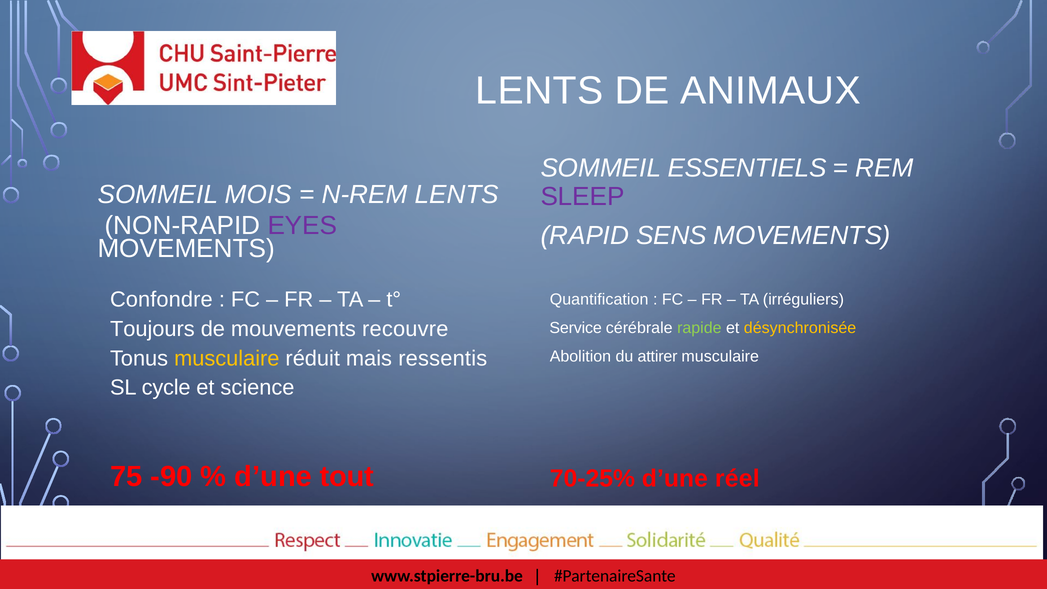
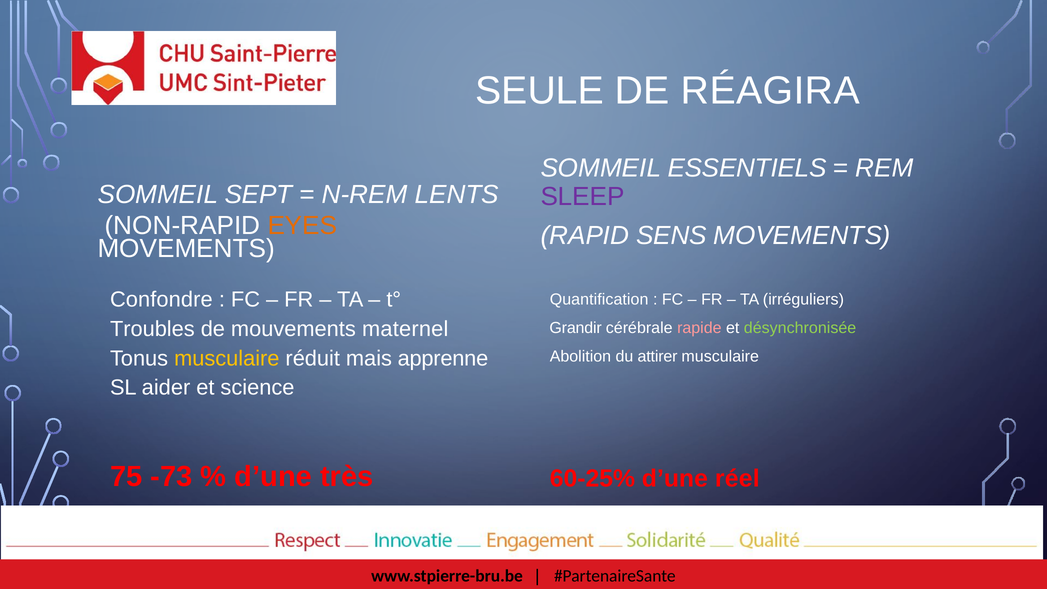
LENTS at (539, 91): LENTS -> SEULE
ANIMAUX: ANIMAUX -> RÉAGIRA
MOIS: MOIS -> SEPT
EYES colour: purple -> orange
Toujours: Toujours -> Troubles
recouvre: recouvre -> maternel
Service: Service -> Grandir
rapide colour: light green -> pink
désynchronisée colour: yellow -> light green
ressentis: ressentis -> apprenne
cycle: cycle -> aider
-90: -90 -> -73
tout: tout -> très
70-25%: 70-25% -> 60-25%
